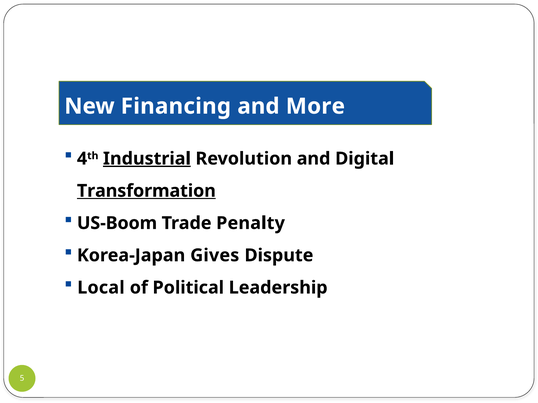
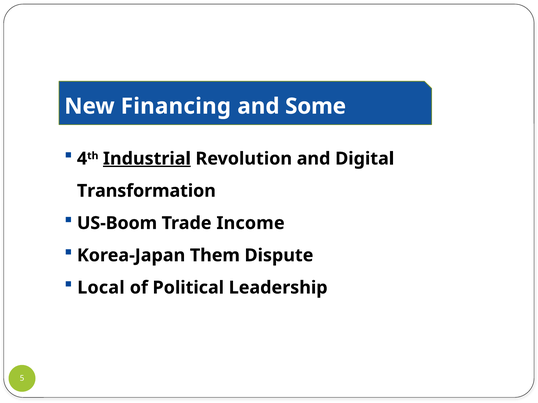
More: More -> Some
Transformation underline: present -> none
Penalty: Penalty -> Income
Gives: Gives -> Them
